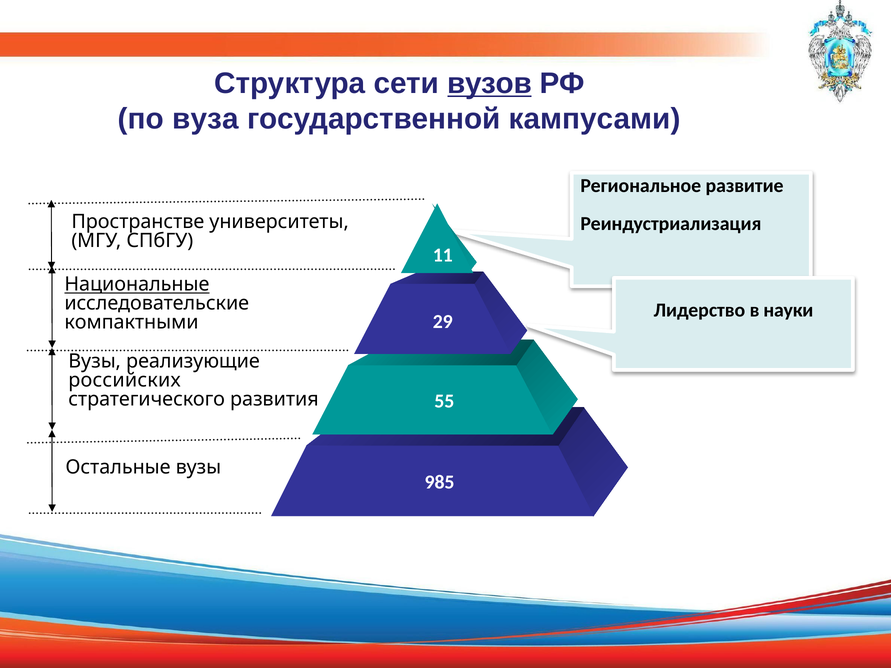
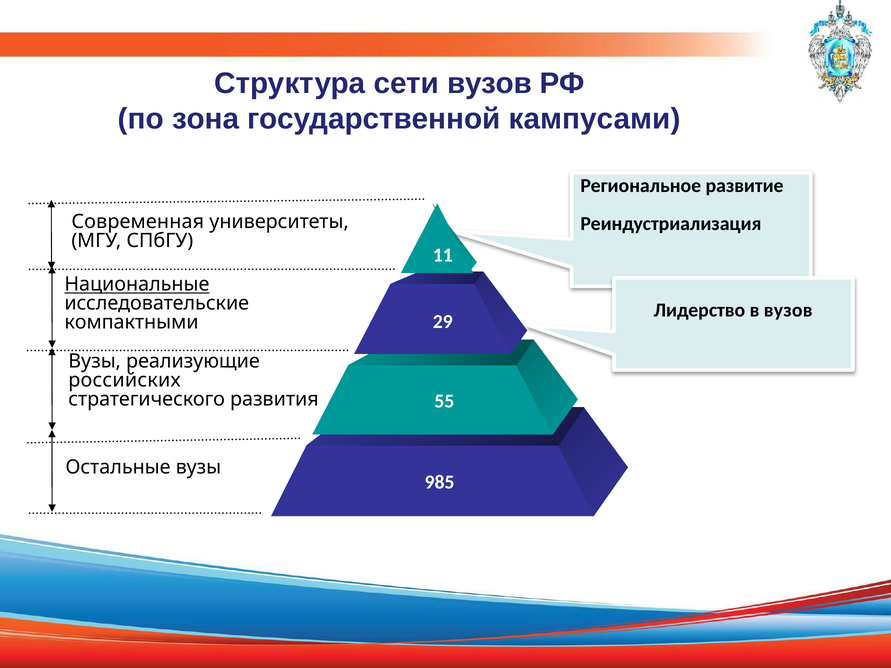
вузов at (489, 84) underline: present -> none
вуза: вуза -> зона
Пространстве: Пространстве -> Современная
в науки: науки -> вузов
